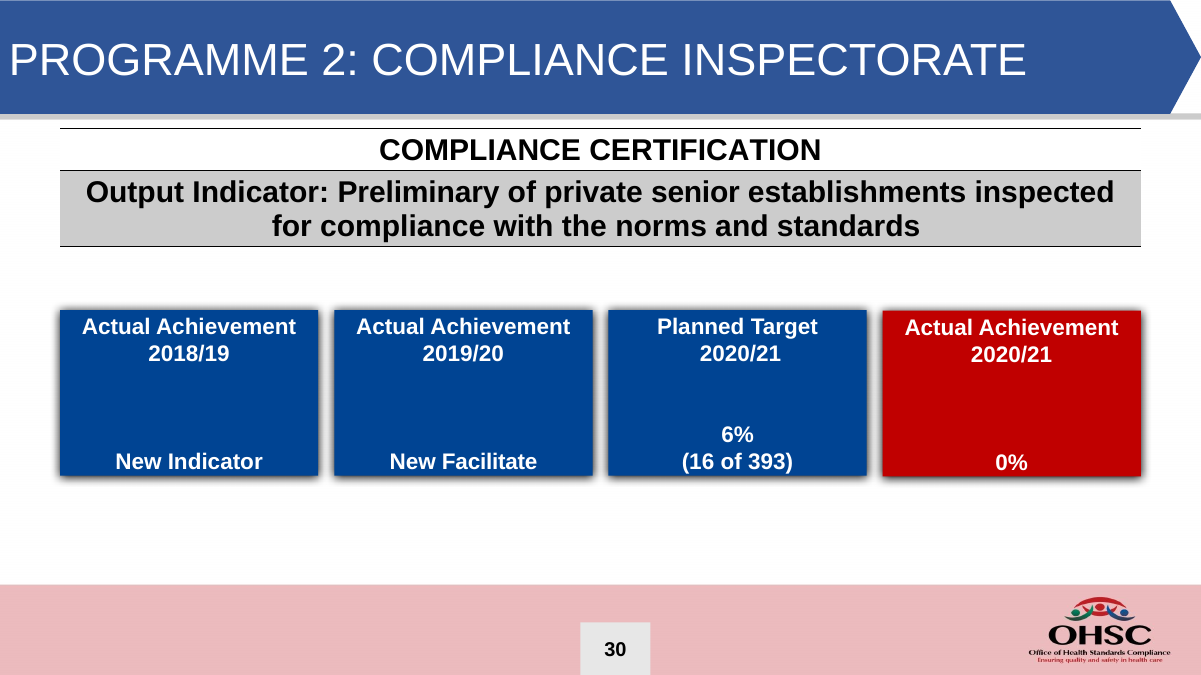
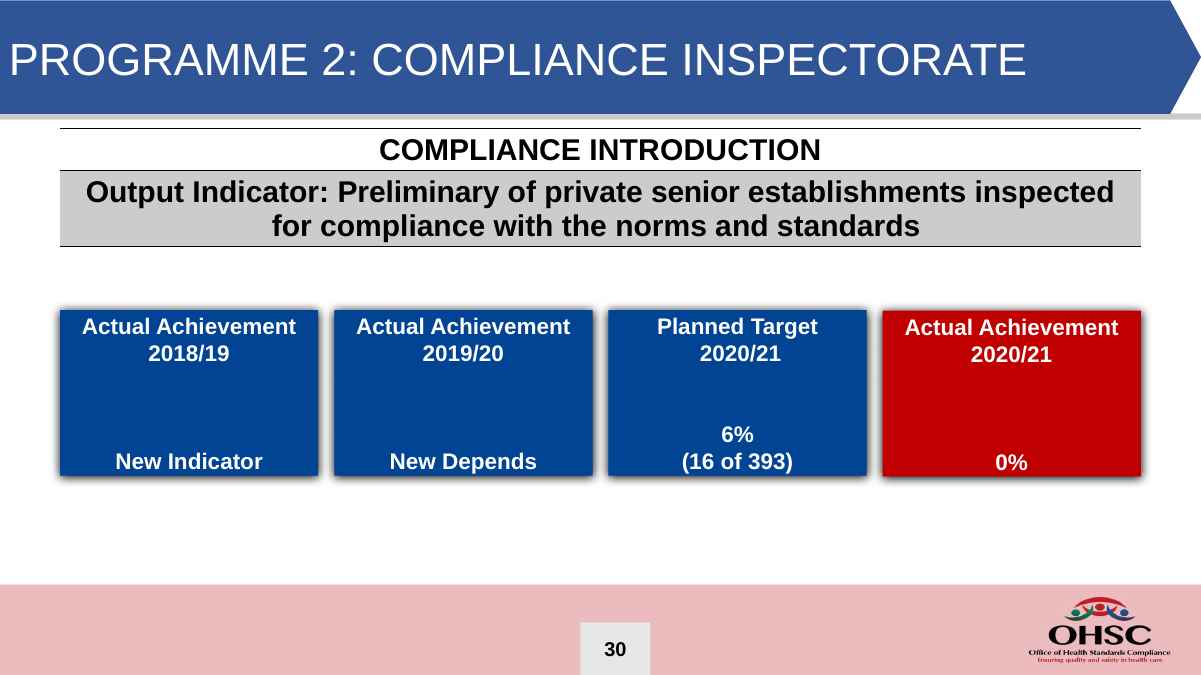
CERTIFICATION: CERTIFICATION -> INTRODUCTION
Facilitate: Facilitate -> Depends
